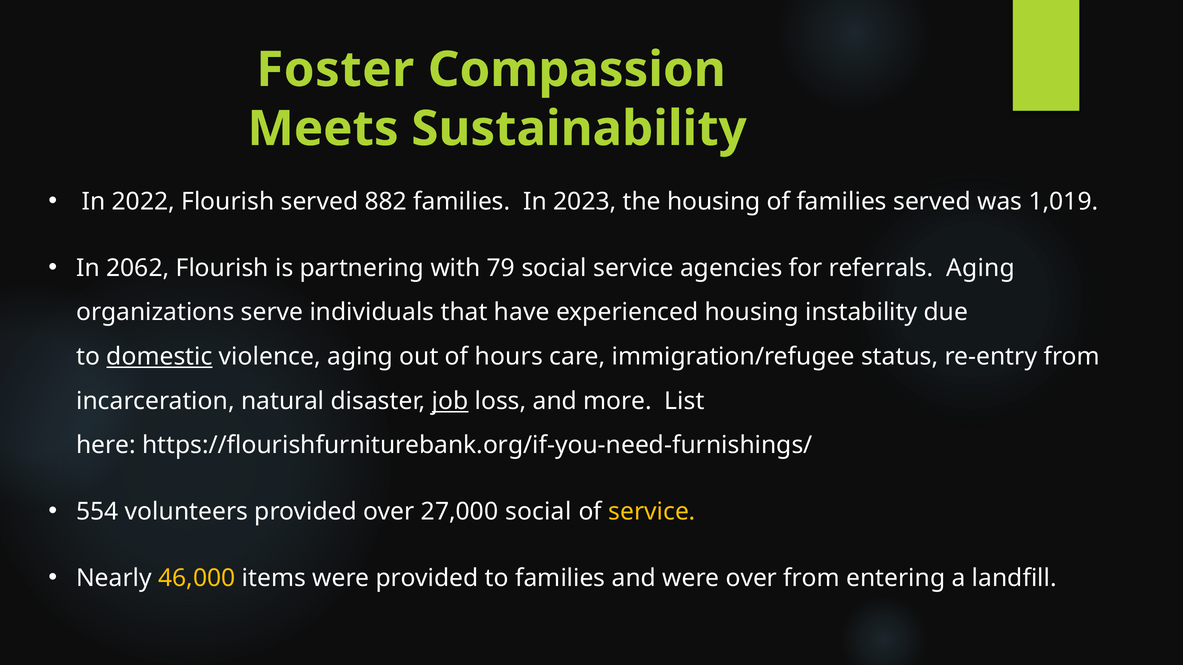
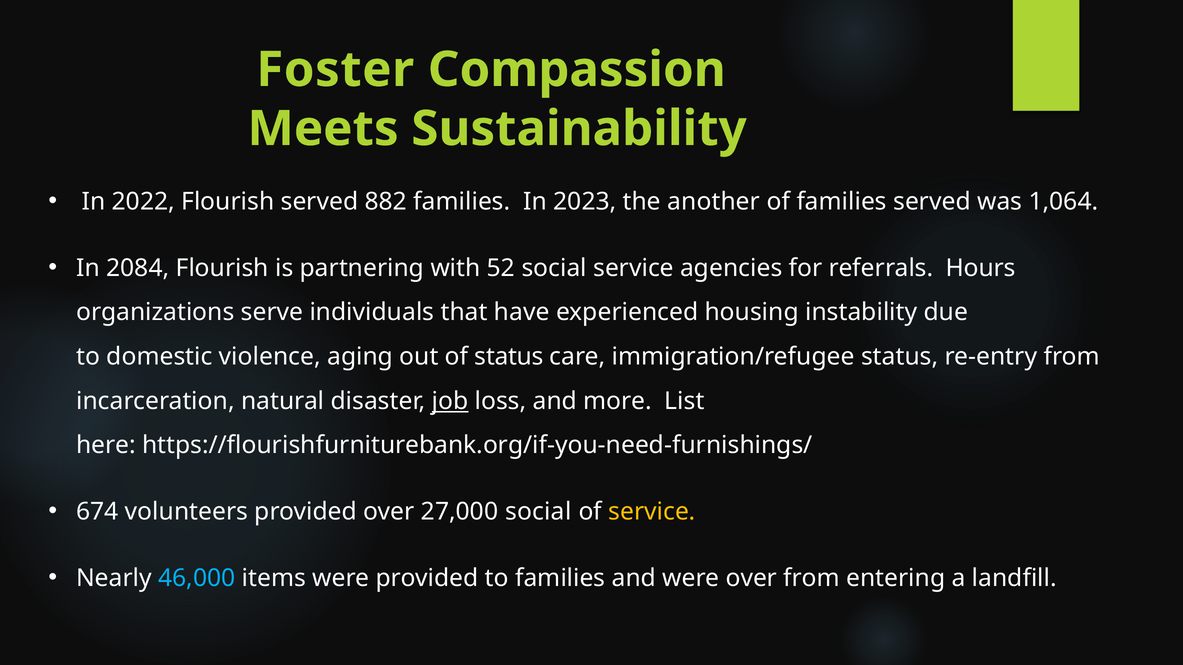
the housing: housing -> another
1,019: 1,019 -> 1,064
2062: 2062 -> 2084
79: 79 -> 52
referrals Aging: Aging -> Hours
domestic underline: present -> none
of hours: hours -> status
554: 554 -> 674
46,000 colour: yellow -> light blue
